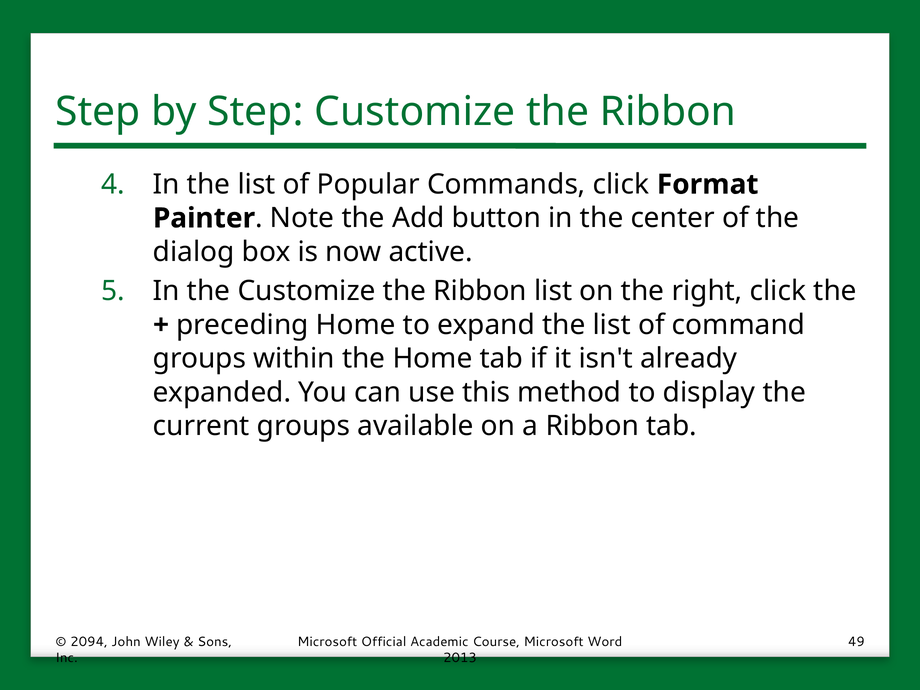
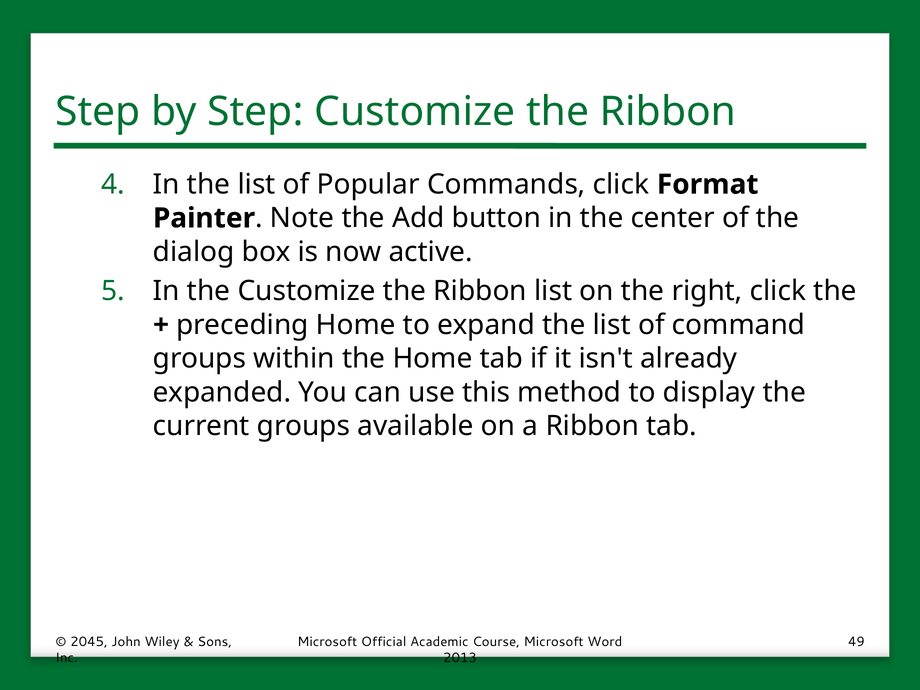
2094: 2094 -> 2045
